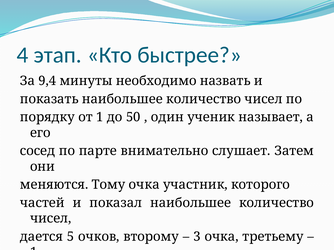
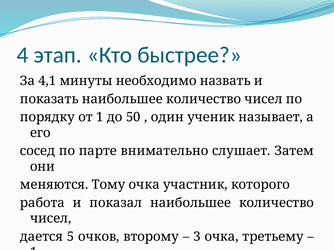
9,4: 9,4 -> 4,1
частей: частей -> работа
